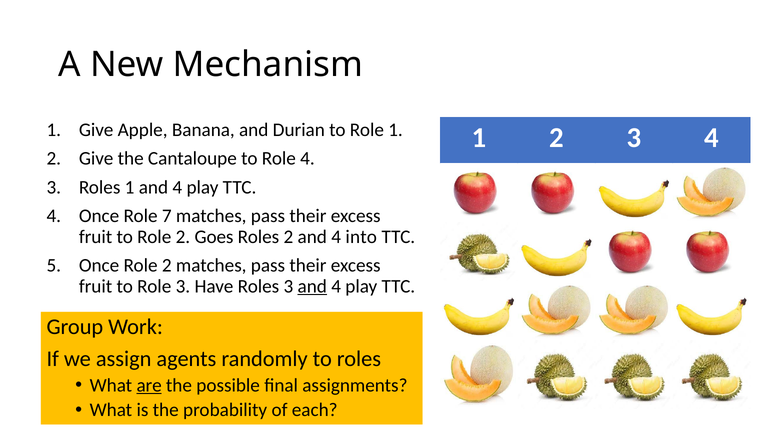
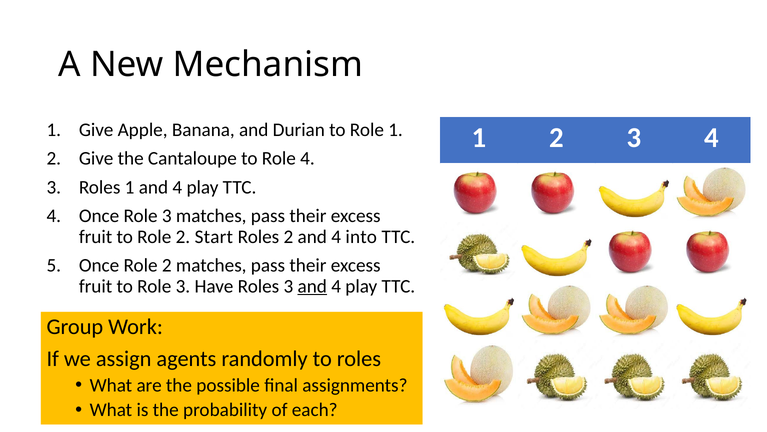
Once Role 7: 7 -> 3
Goes: Goes -> Start
are underline: present -> none
